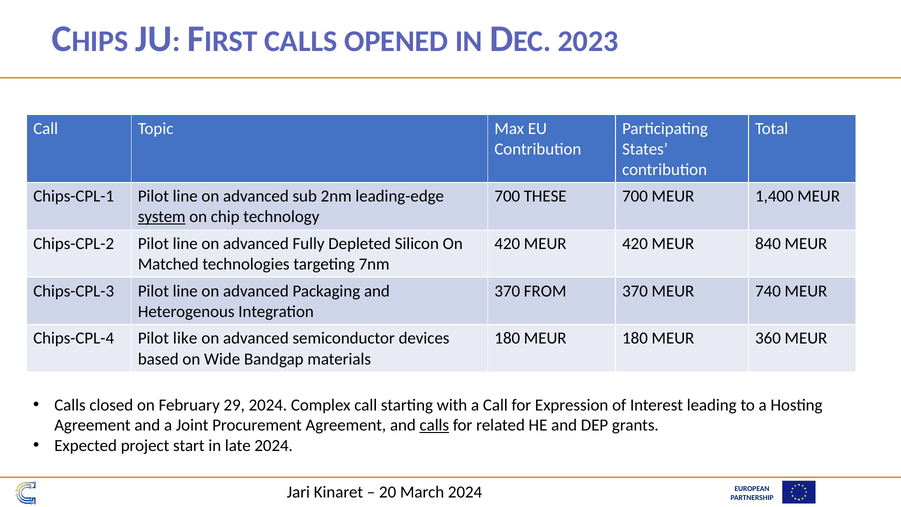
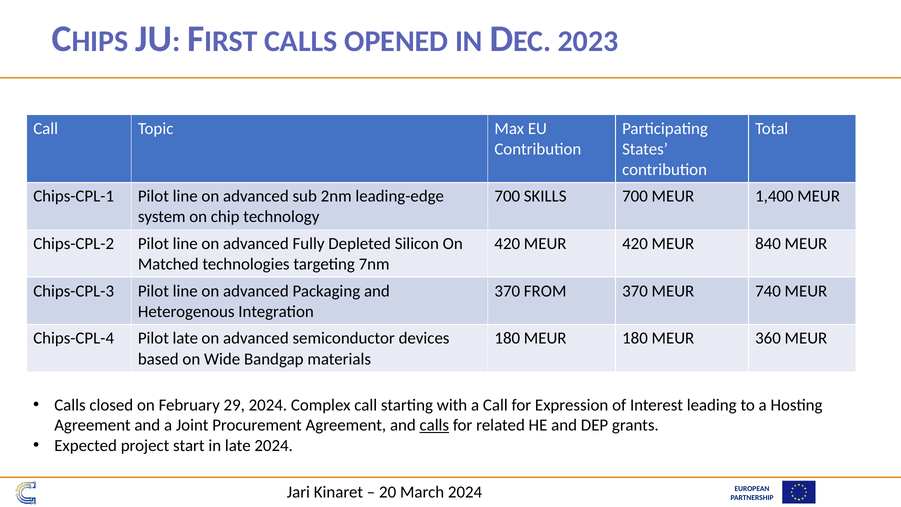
THESE: THESE -> SKILLS
system underline: present -> none
Pilot like: like -> late
